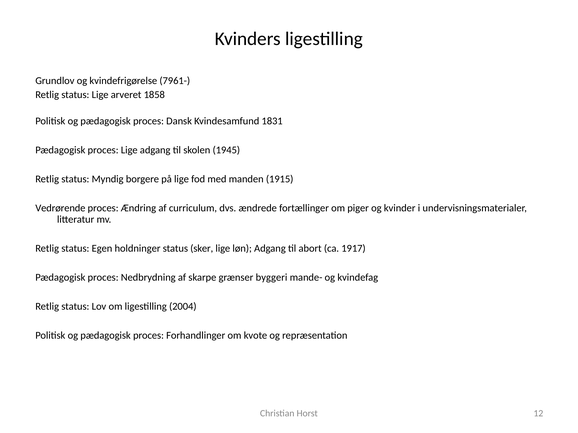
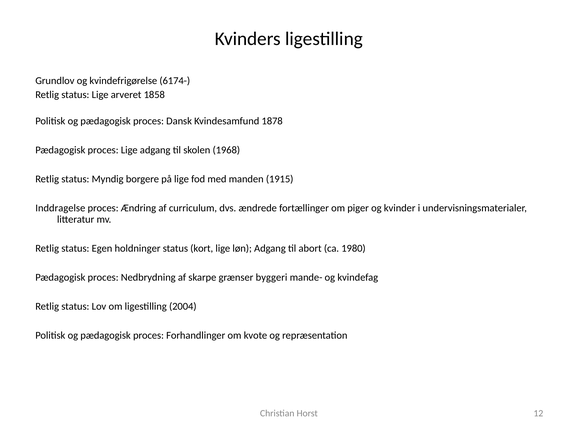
7961-: 7961- -> 6174-
1831: 1831 -> 1878
1945: 1945 -> 1968
Vedrørende: Vedrørende -> Inddragelse
sker: sker -> kort
1917: 1917 -> 1980
